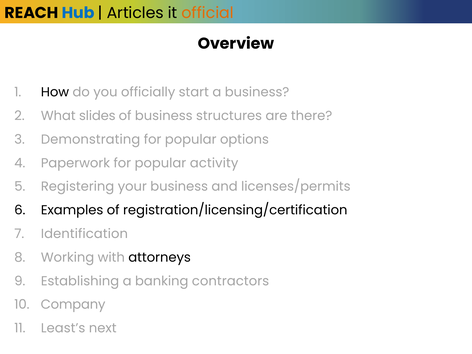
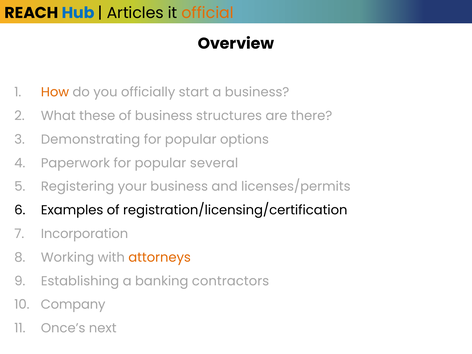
How colour: black -> orange
slides: slides -> these
activity: activity -> several
Identification: Identification -> Incorporation
attorneys colour: black -> orange
Least’s: Least’s -> Once’s
